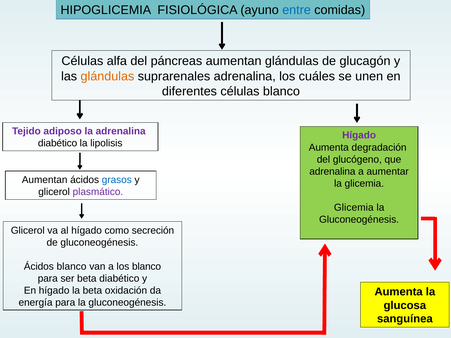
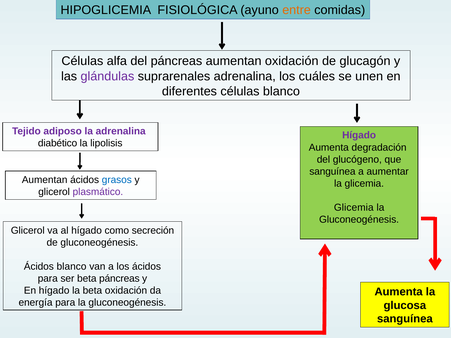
entre colour: blue -> orange
aumentan glándulas: glándulas -> oxidación
glándulas at (107, 76) colour: orange -> purple
adrenalina at (332, 172): adrenalina -> sanguínea
los blanco: blanco -> ácidos
beta diabético: diabético -> páncreas
